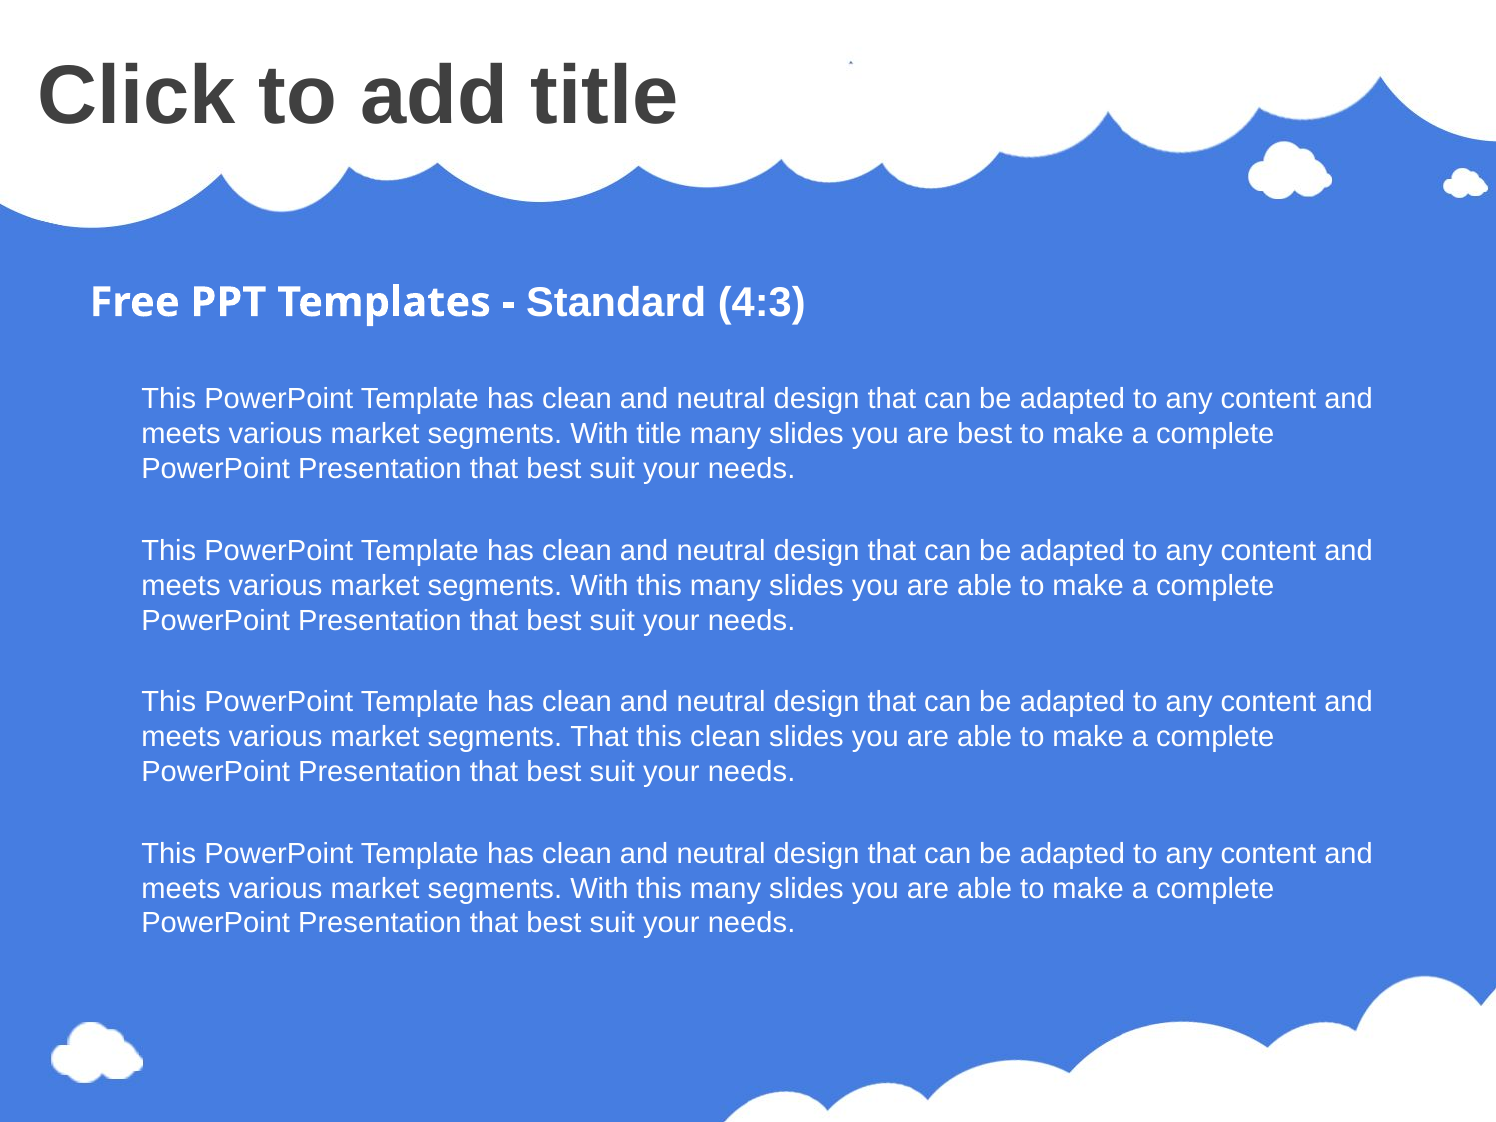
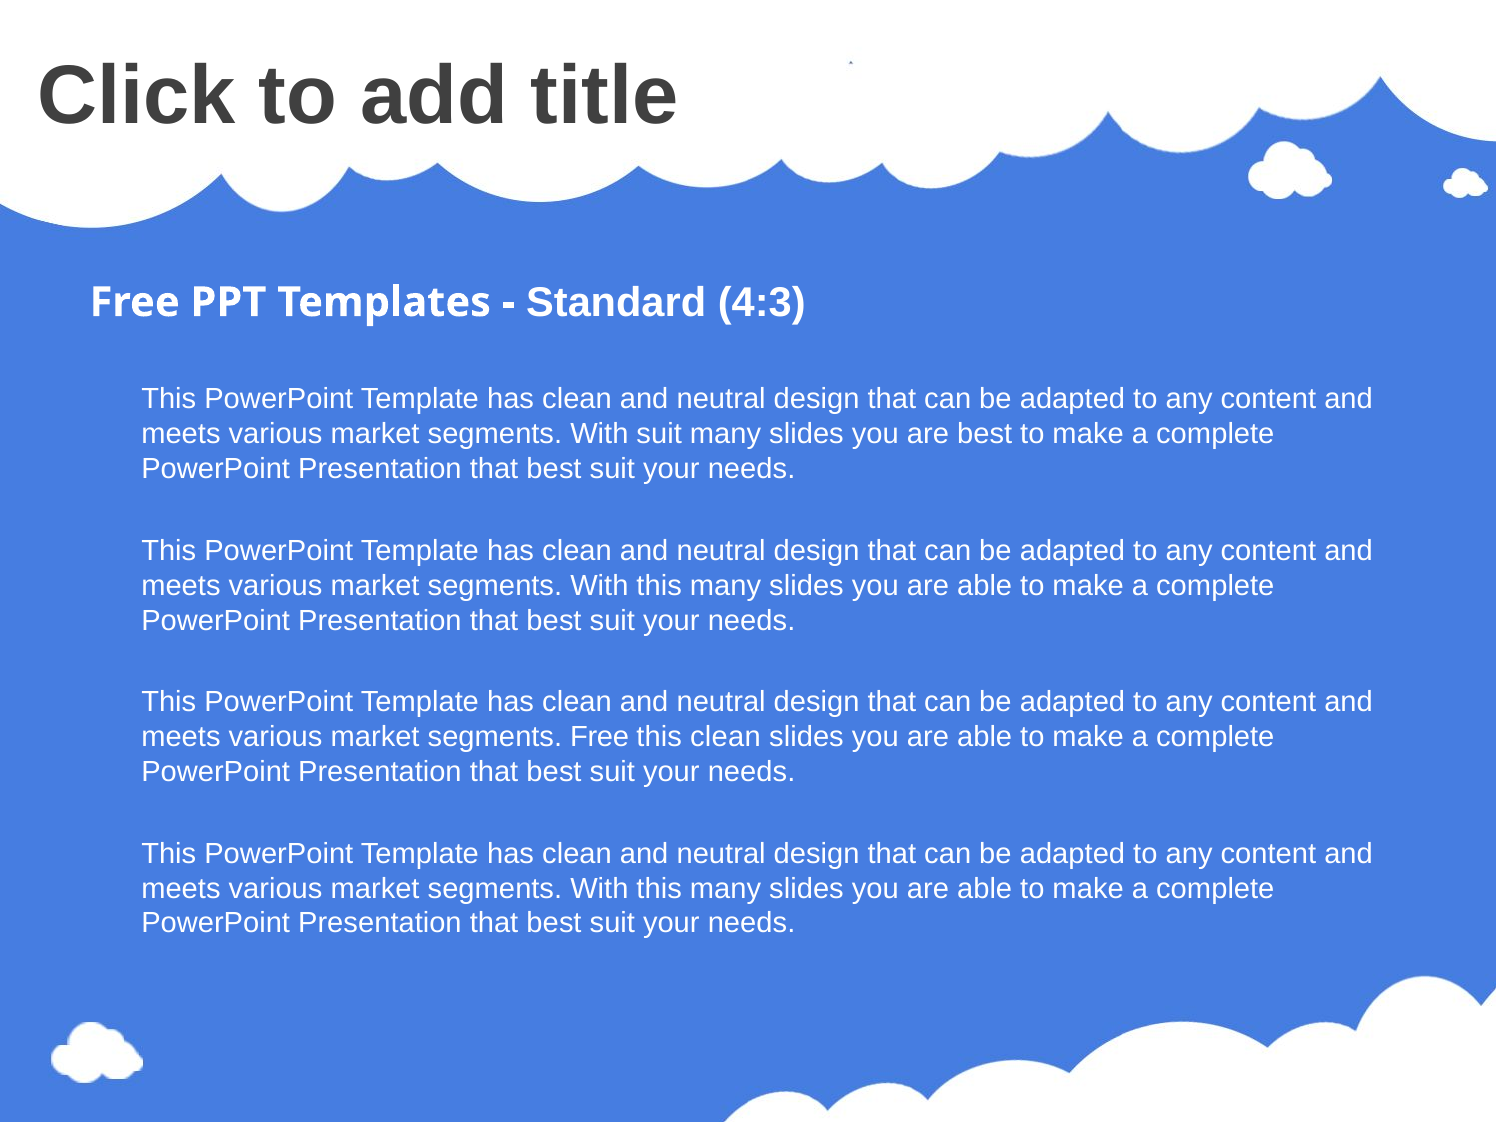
With title: title -> suit
segments That: That -> Free
